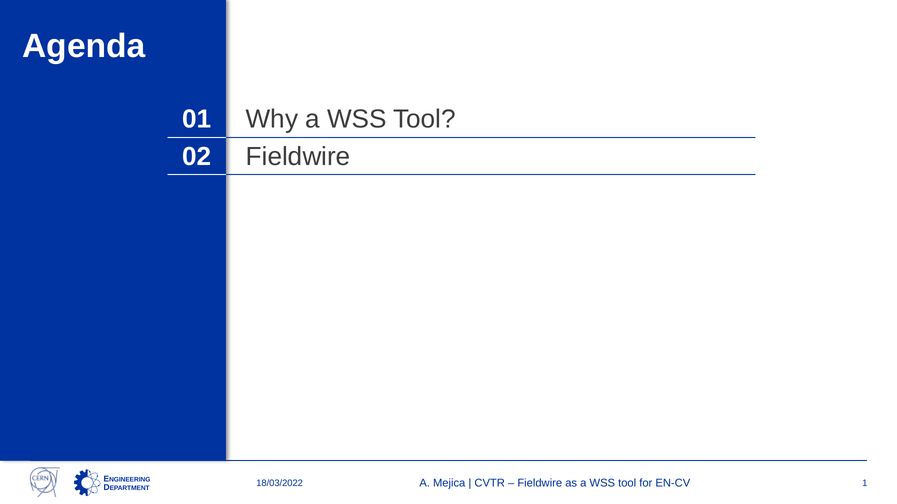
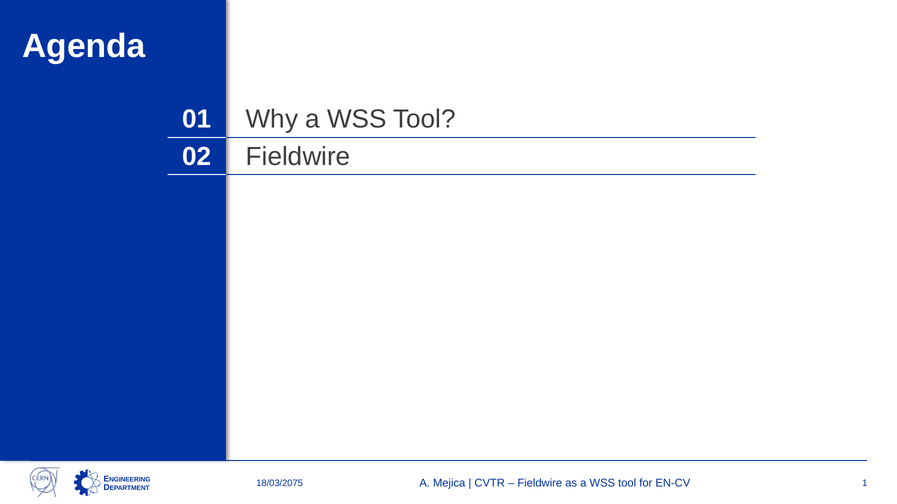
18/03/2022: 18/03/2022 -> 18/03/2075
